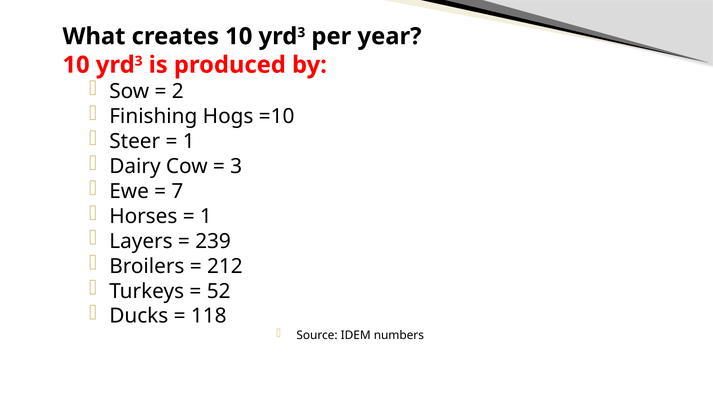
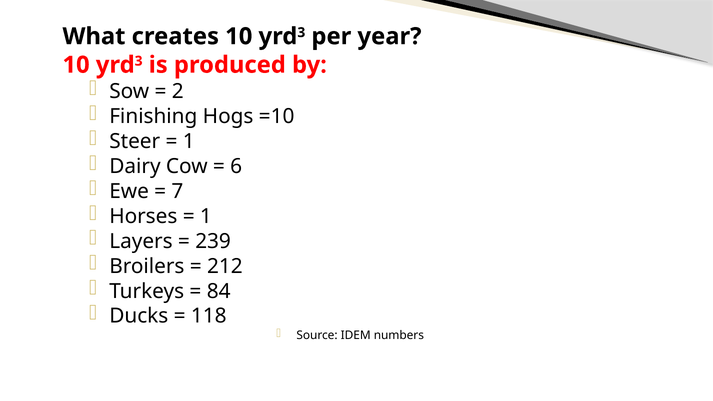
3 at (236, 166): 3 -> 6
52: 52 -> 84
